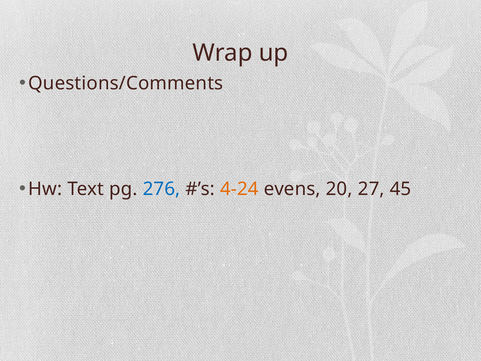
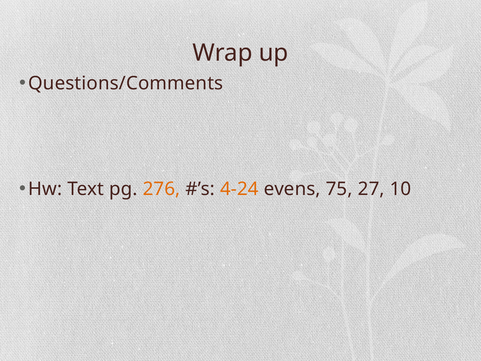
276 colour: blue -> orange
20: 20 -> 75
45: 45 -> 10
